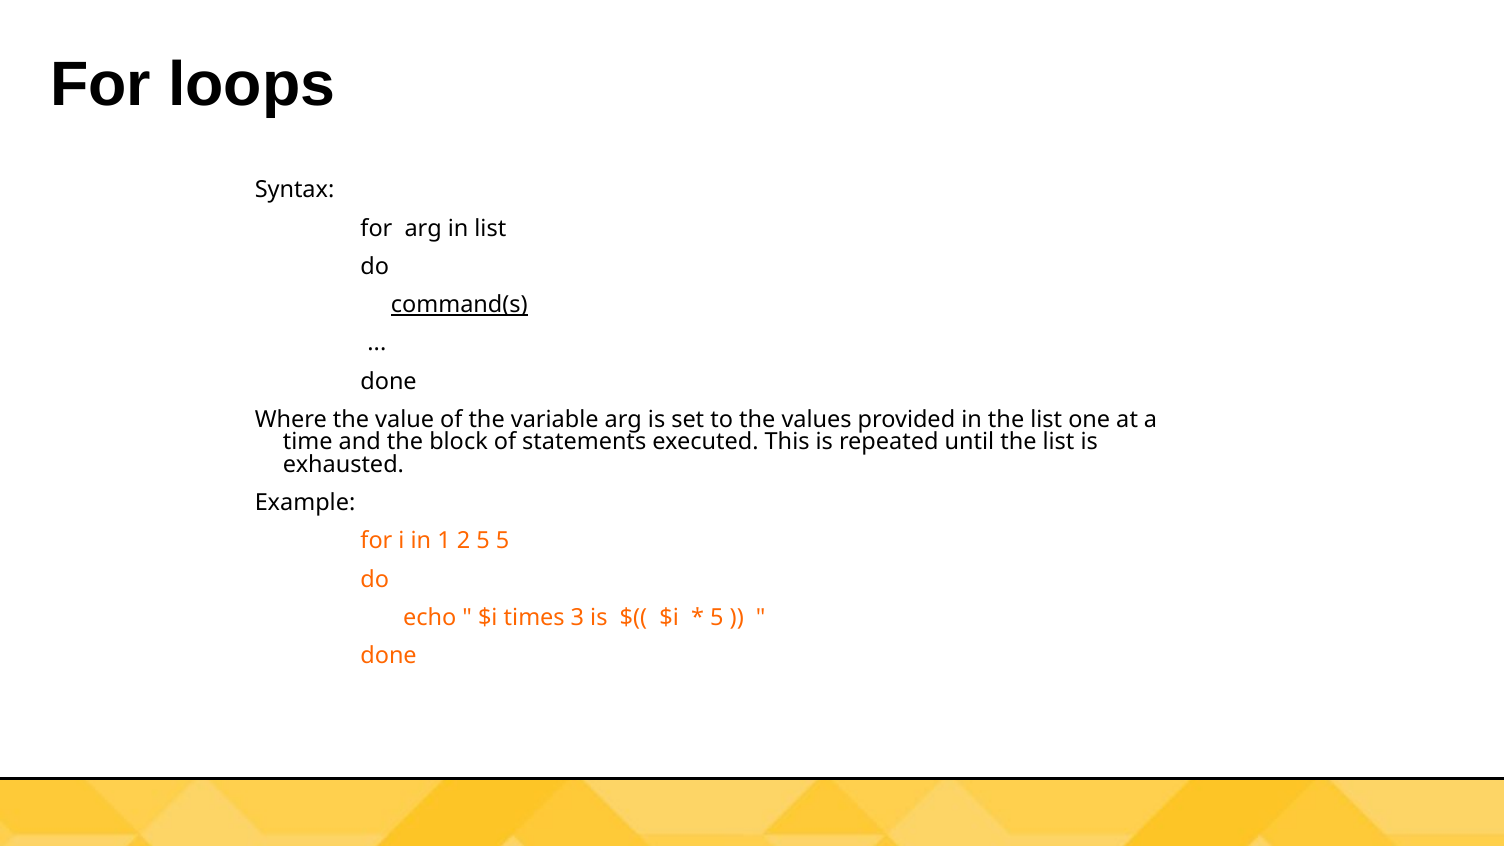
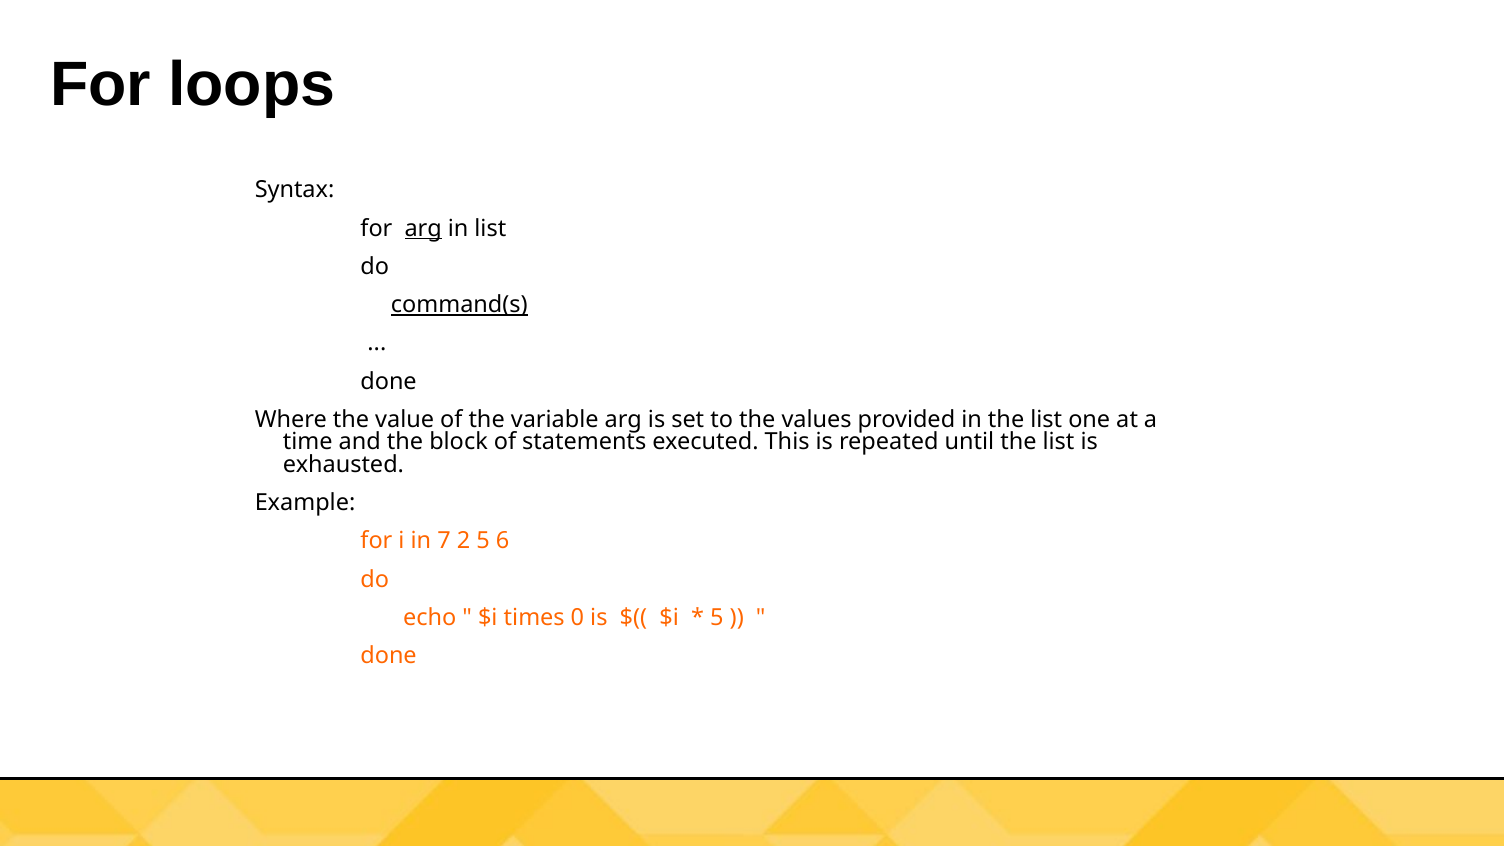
arg at (423, 228) underline: none -> present
1: 1 -> 7
5 5: 5 -> 6
3: 3 -> 0
